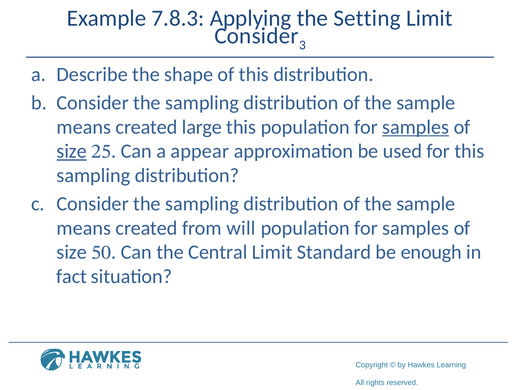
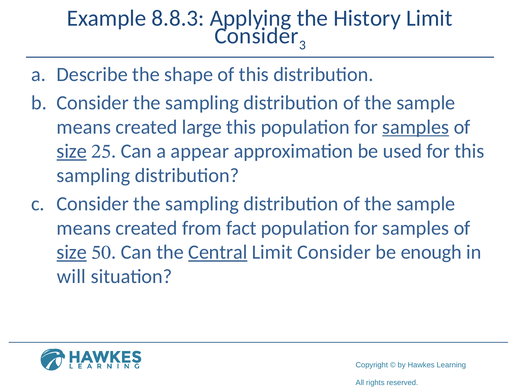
7.8.3: 7.8.3 -> 8.8.3
Setting: Setting -> History
will: will -> fact
size at (72, 252) underline: none -> present
Central underline: none -> present
Standard at (334, 252): Standard -> Consider
fact: fact -> will
